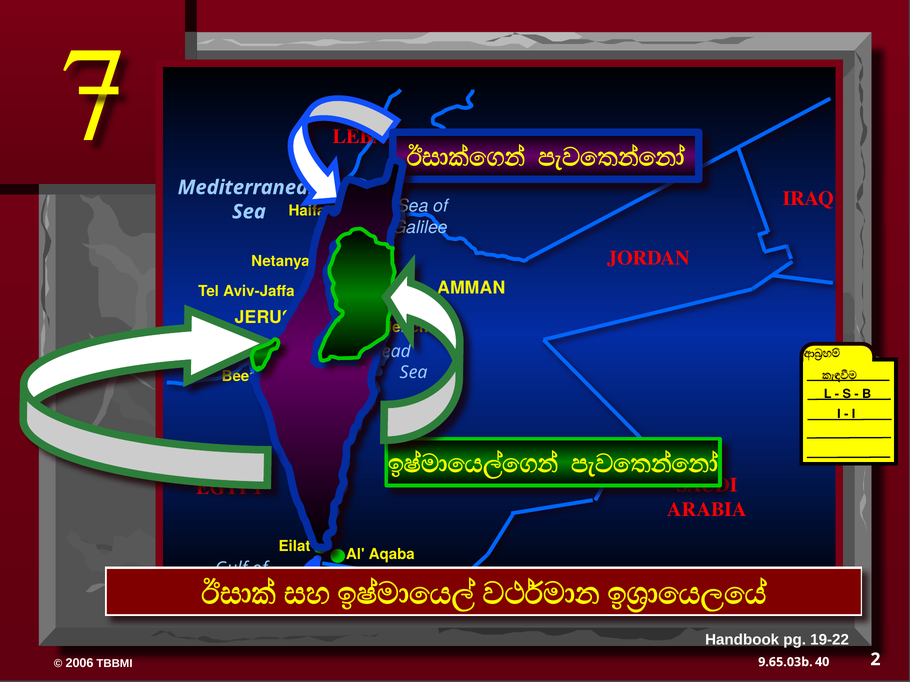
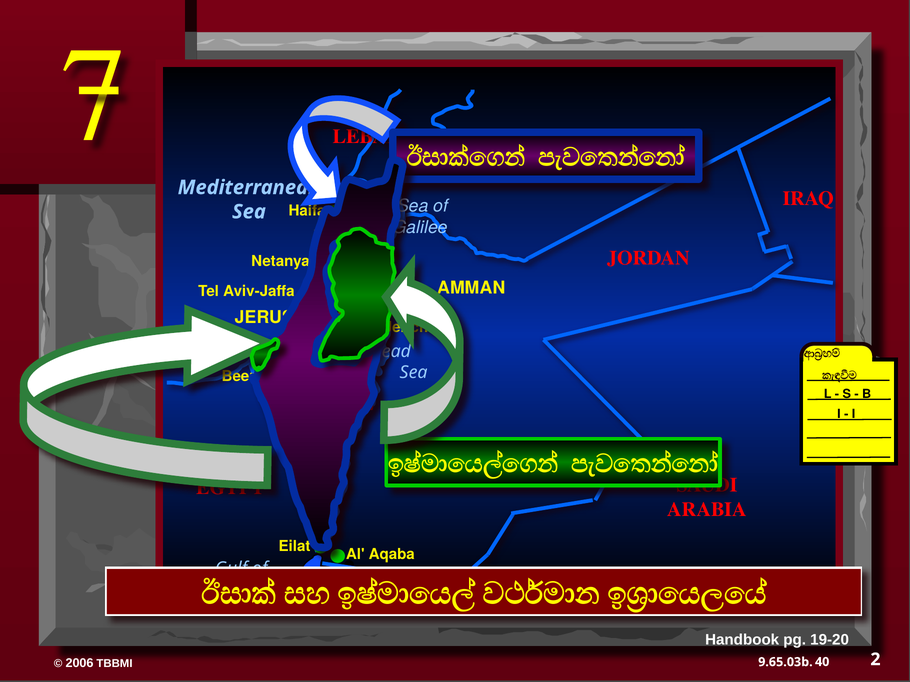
19-22: 19-22 -> 19-20
